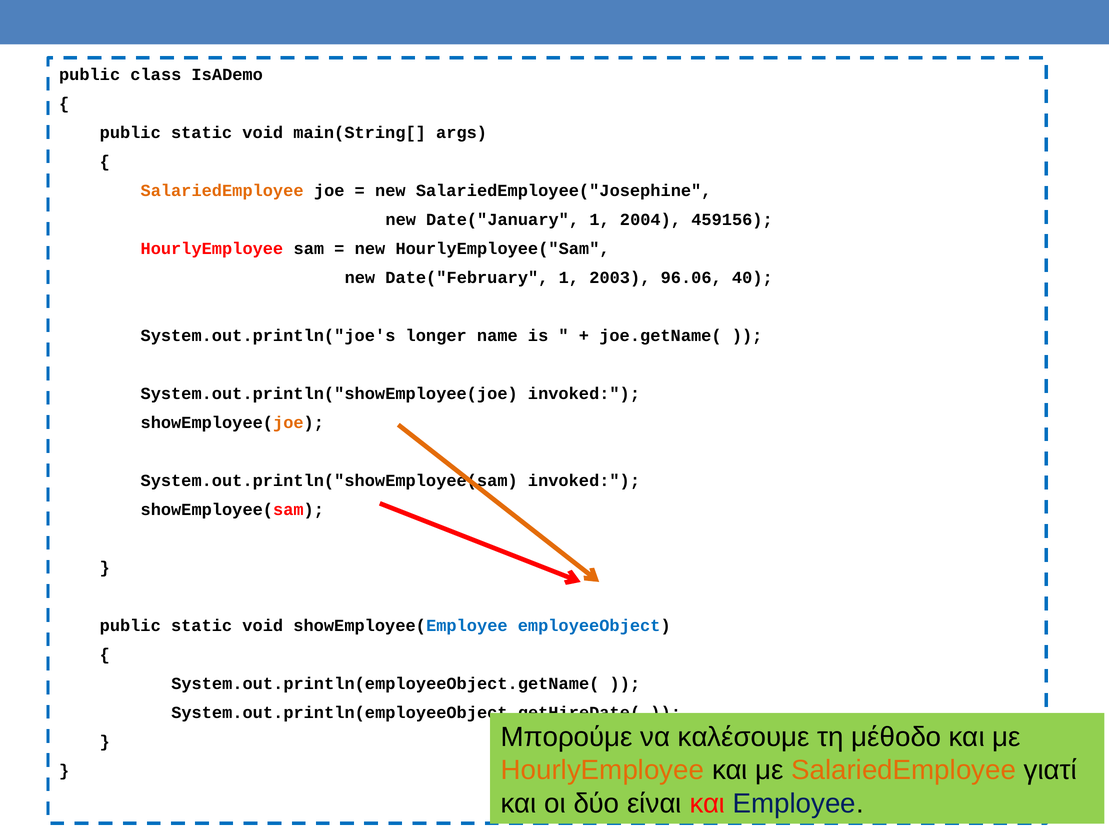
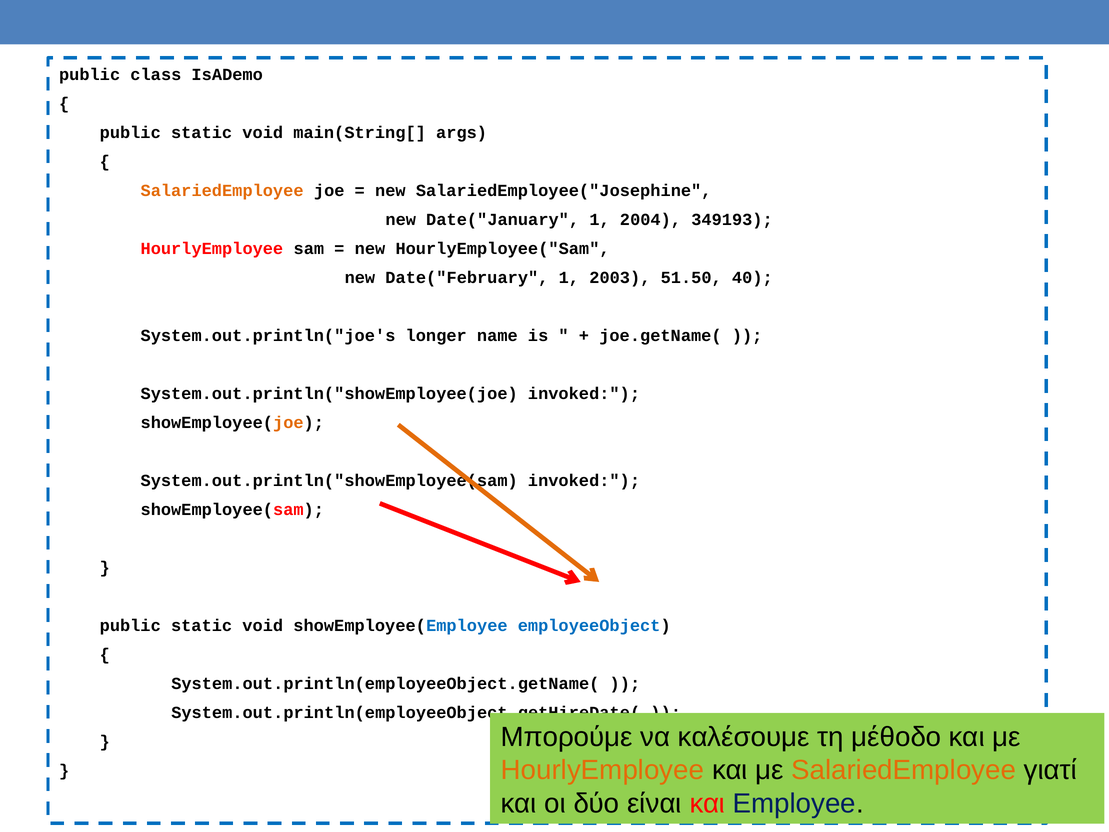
459156: 459156 -> 349193
96.06: 96.06 -> 51.50
